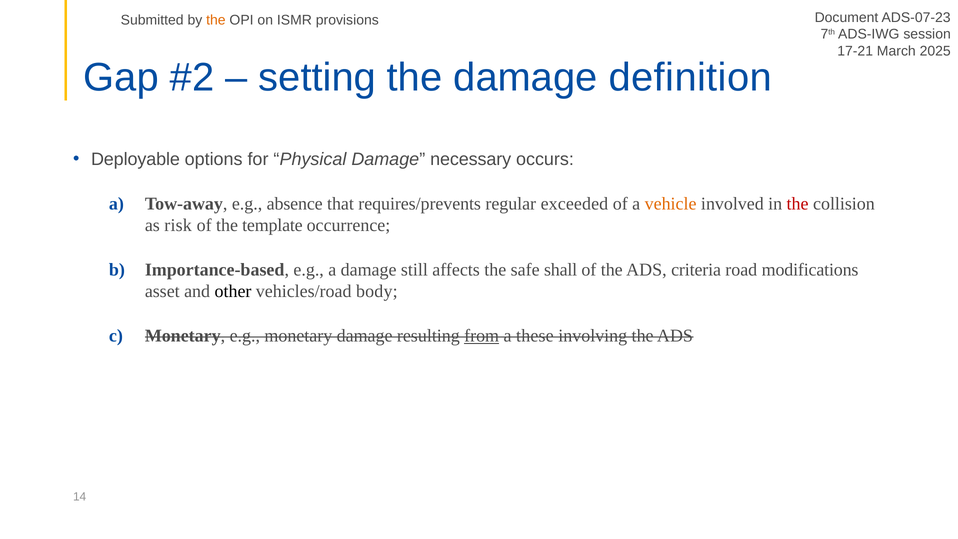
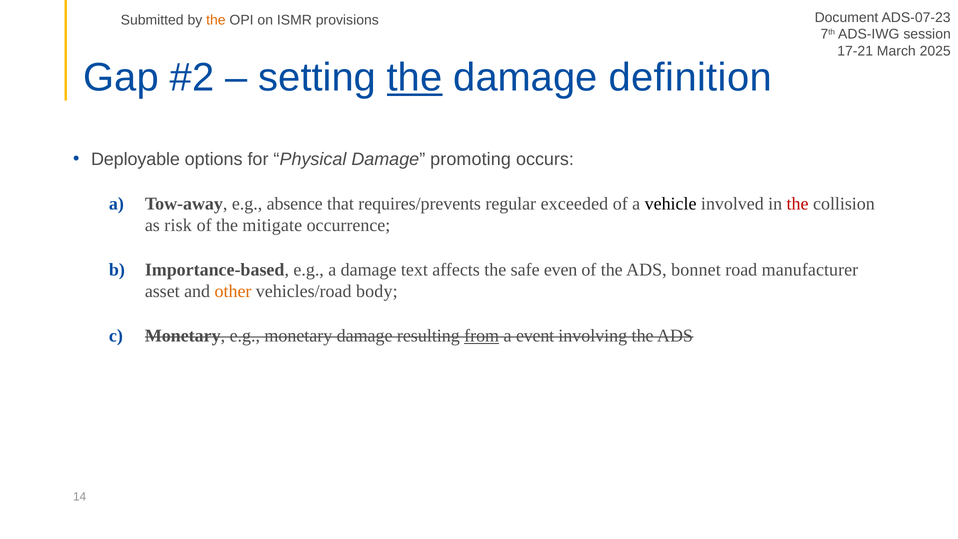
the at (415, 78) underline: none -> present
necessary: necessary -> promoting
vehicle colour: orange -> black
template: template -> mitigate
still: still -> text
shall: shall -> even
criteria: criteria -> bonnet
modifications: modifications -> manufacturer
other colour: black -> orange
these: these -> event
